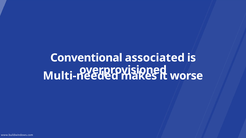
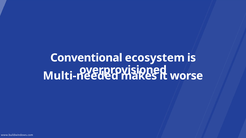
associated: associated -> ecosystem
